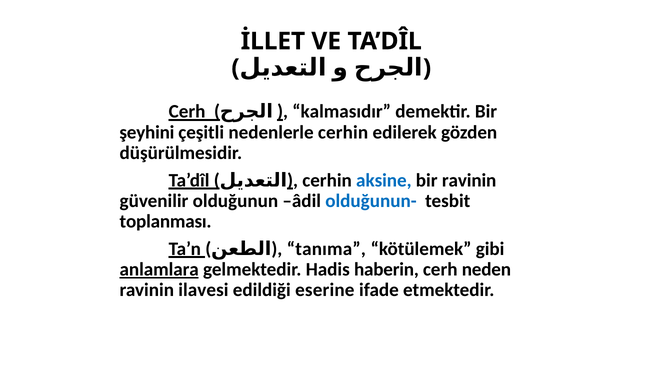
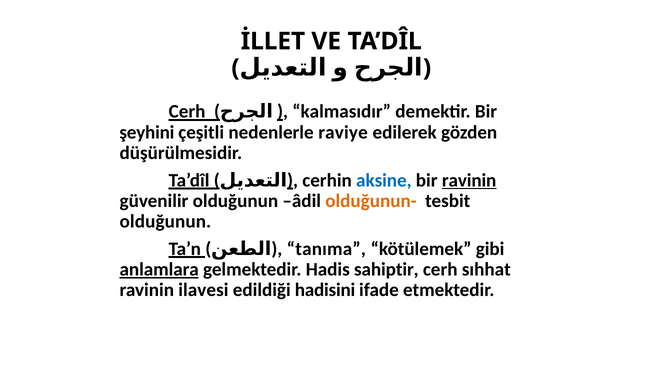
nedenlerle cerhin: cerhin -> raviye
ravinin at (469, 181) underline: none -> present
olduğunun- colour: blue -> orange
toplanması at (166, 222): toplanması -> olduğunun
haberin: haberin -> sahiptir
neden: neden -> sıhhat
eserine: eserine -> hadisini
